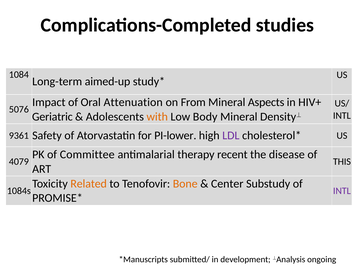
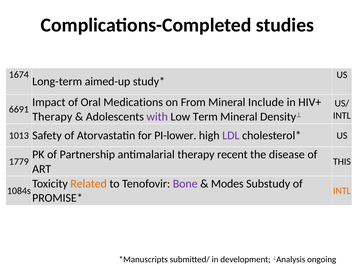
1084: 1084 -> 1674
Attenuation: Attenuation -> Medications
Aspects: Aspects -> Include
5076: 5076 -> 6691
Geriatric at (52, 117): Geriatric -> Therapy
with colour: orange -> purple
Body: Body -> Term
9361: 9361 -> 1013
Committee: Committee -> Partnership
4079: 4079 -> 1779
Bone colour: orange -> purple
Center: Center -> Modes
INTL at (342, 191) colour: purple -> orange
